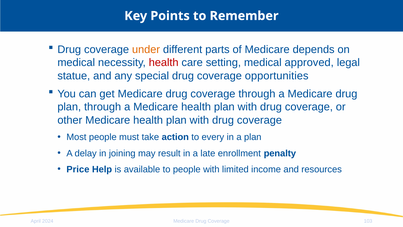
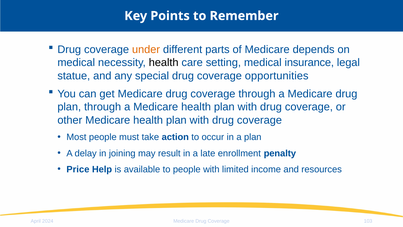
health at (164, 63) colour: red -> black
approved: approved -> insurance
every: every -> occur
